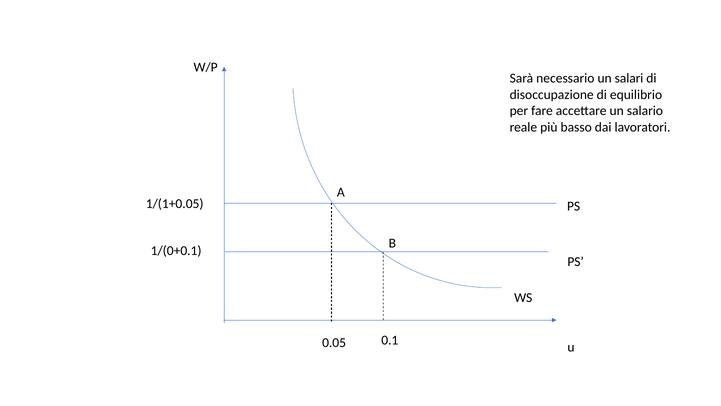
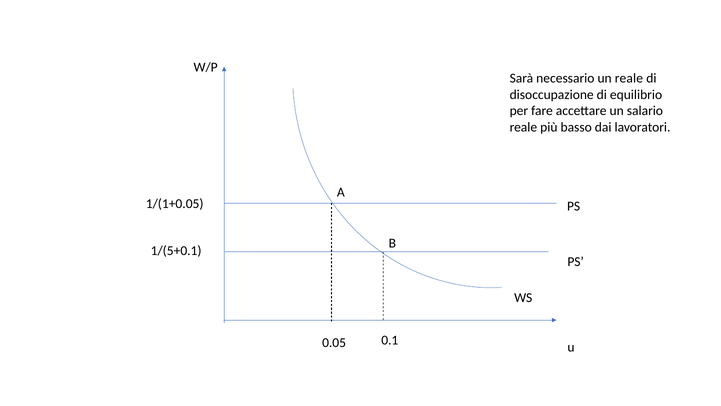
un salari: salari -> reale
1/(0+0.1: 1/(0+0.1 -> 1/(5+0.1
